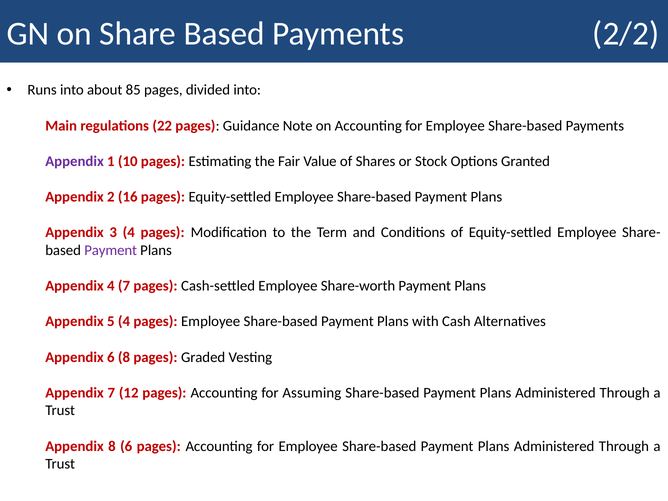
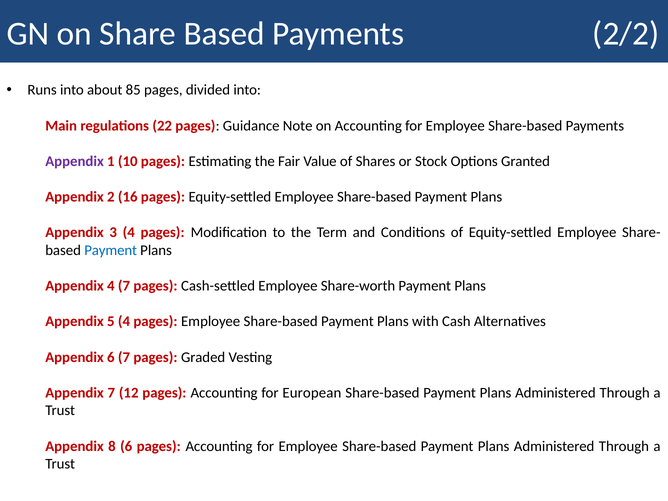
Payment at (111, 250) colour: purple -> blue
6 8: 8 -> 7
Assuming: Assuming -> European
